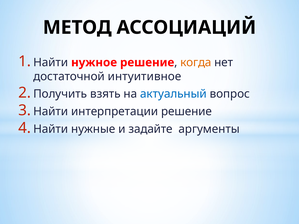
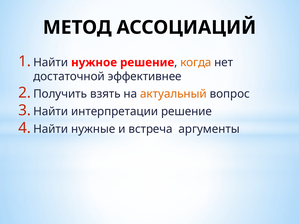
интуитивное: интуитивное -> эффективнее
актуальный colour: blue -> orange
задайте: задайте -> встреча
